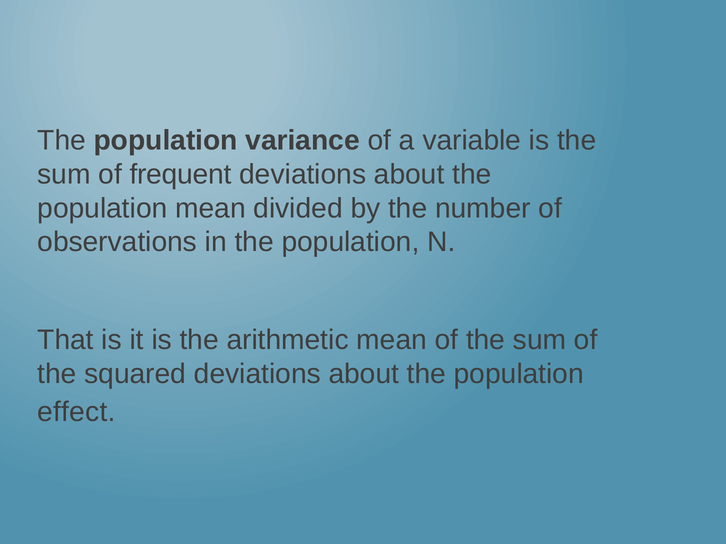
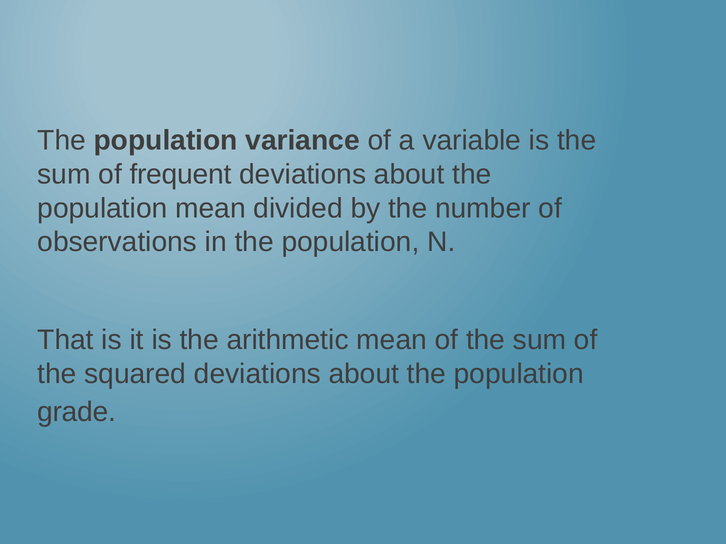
effect: effect -> grade
